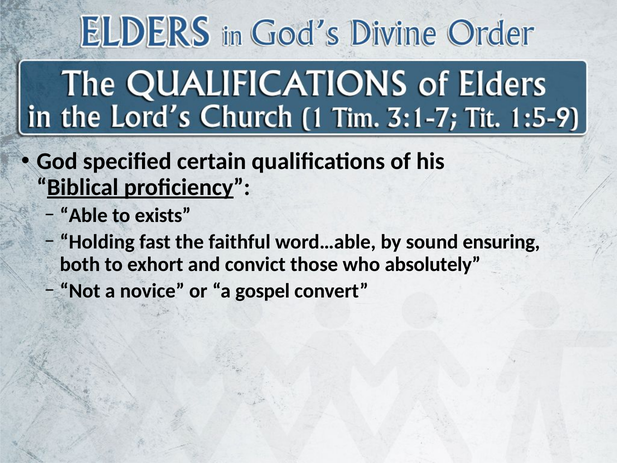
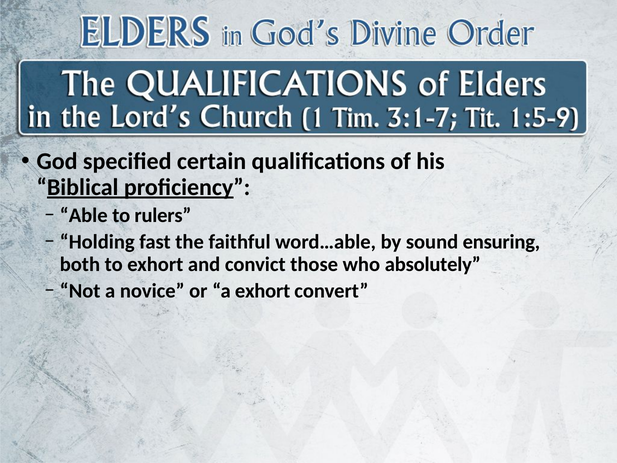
exists: exists -> rulers
a gospel: gospel -> exhort
